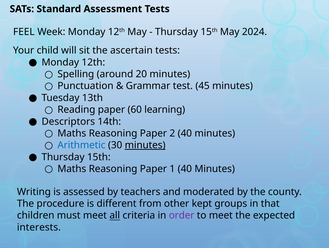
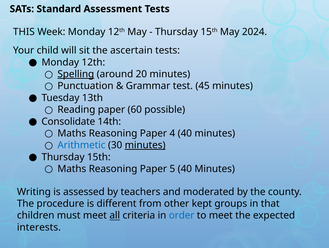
FEEL: FEEL -> THIS
Spelling underline: none -> present
learning: learning -> possible
Descriptors: Descriptors -> Consolidate
2: 2 -> 4
1: 1 -> 5
order colour: purple -> blue
